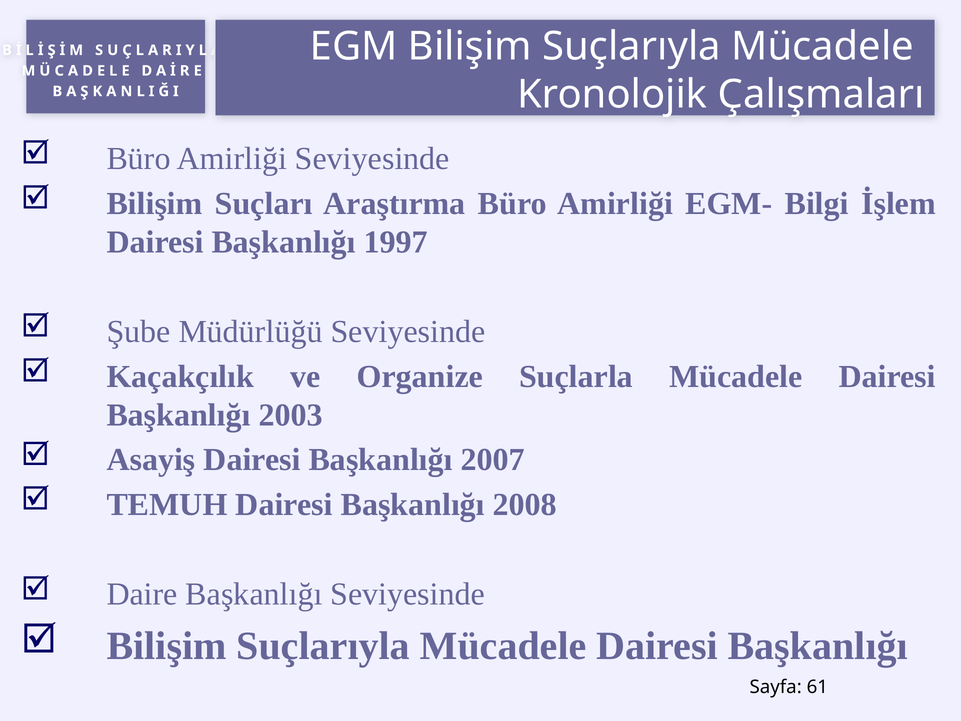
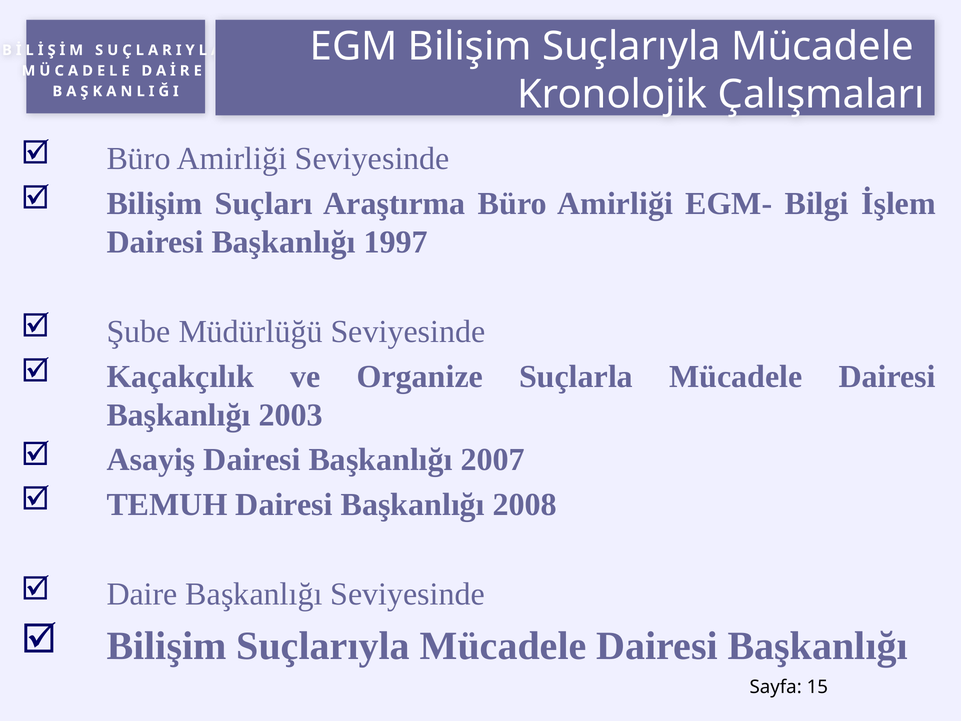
61: 61 -> 15
